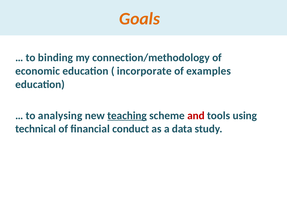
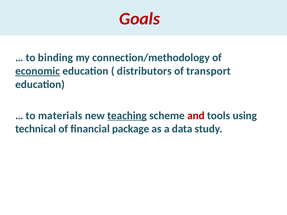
Goals colour: orange -> red
economic underline: none -> present
incorporate: incorporate -> distributors
examples: examples -> transport
analysing: analysing -> materials
conduct: conduct -> package
